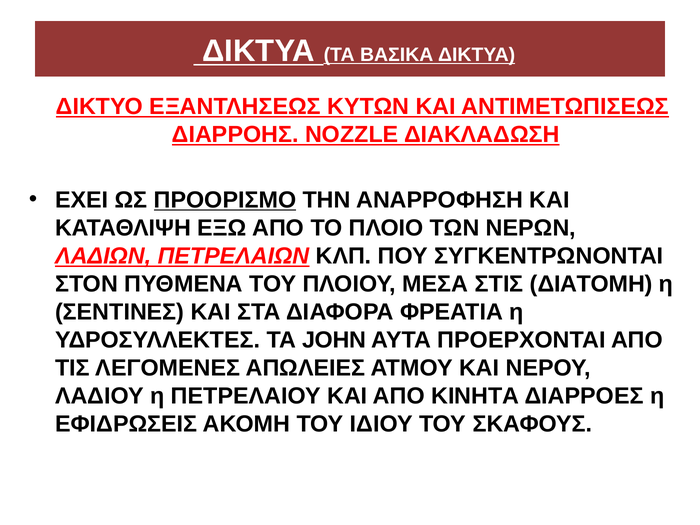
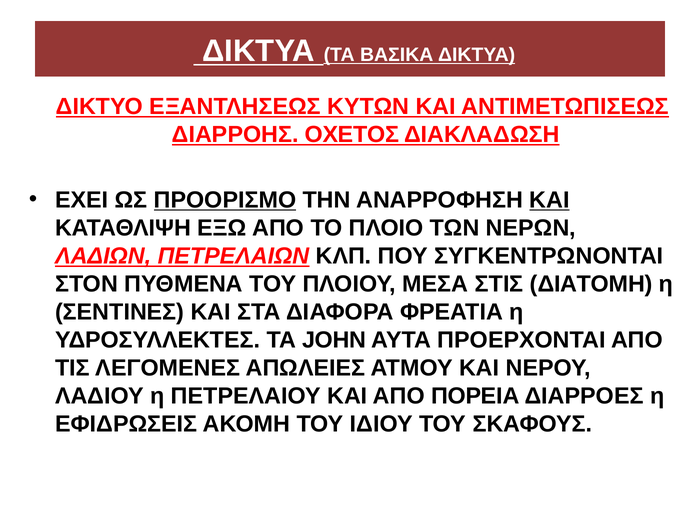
NOZZLE: NOZZLE -> ΟΧΕΤΟΣ
ΚΑΙ at (549, 200) underline: none -> present
ΚΙΝΗΤΑ: ΚΙΝΗΤΑ -> ΠΟΡΕΙΑ
